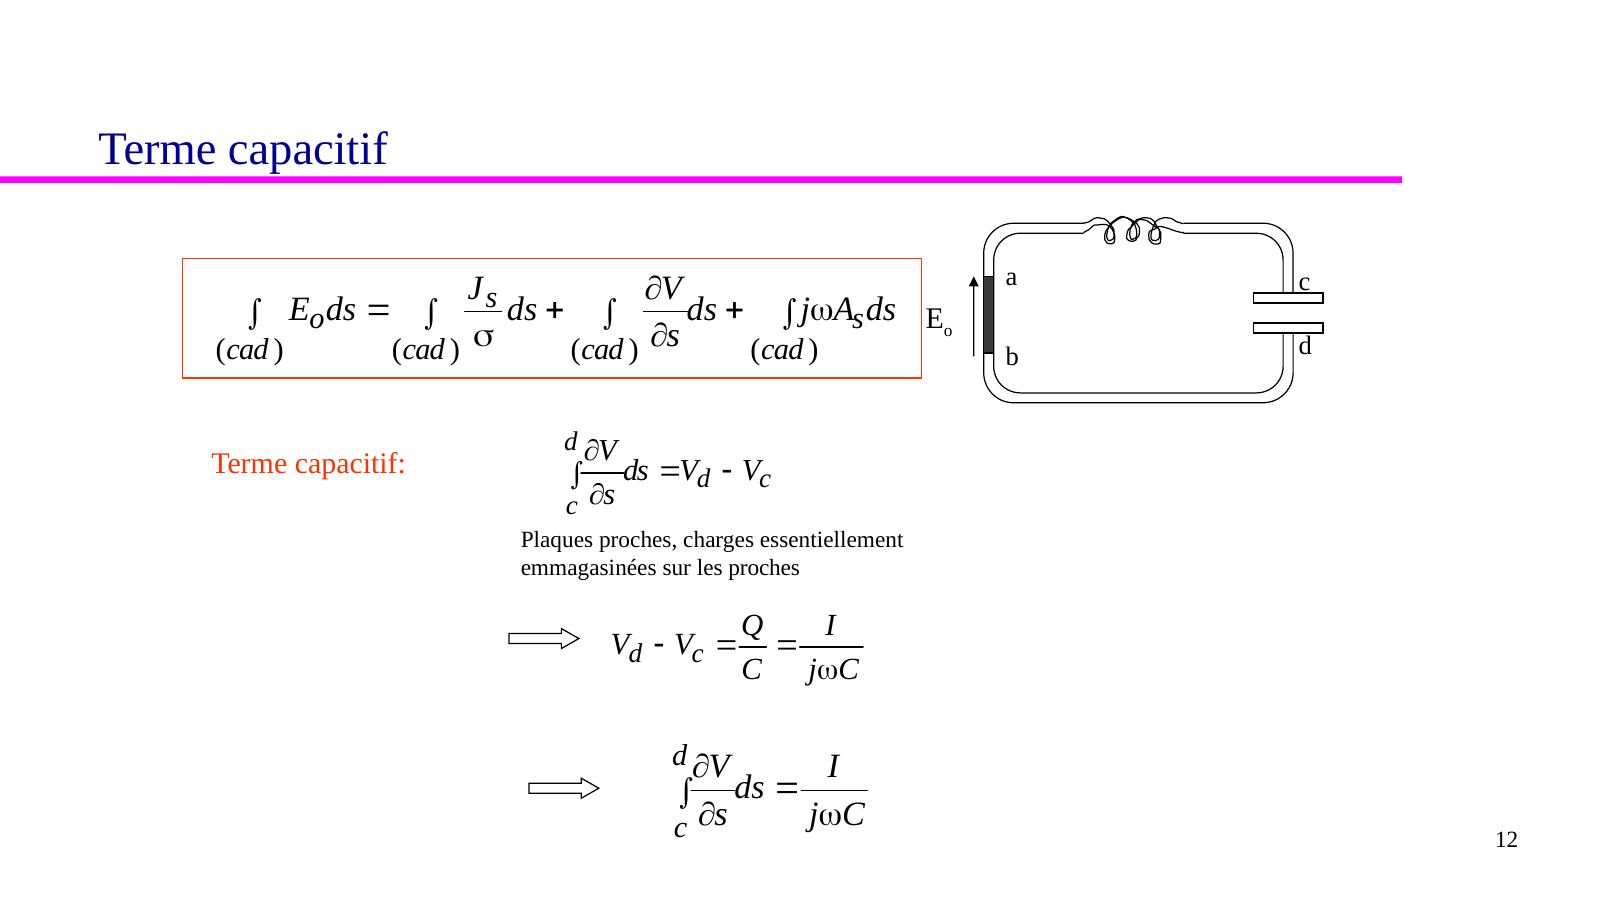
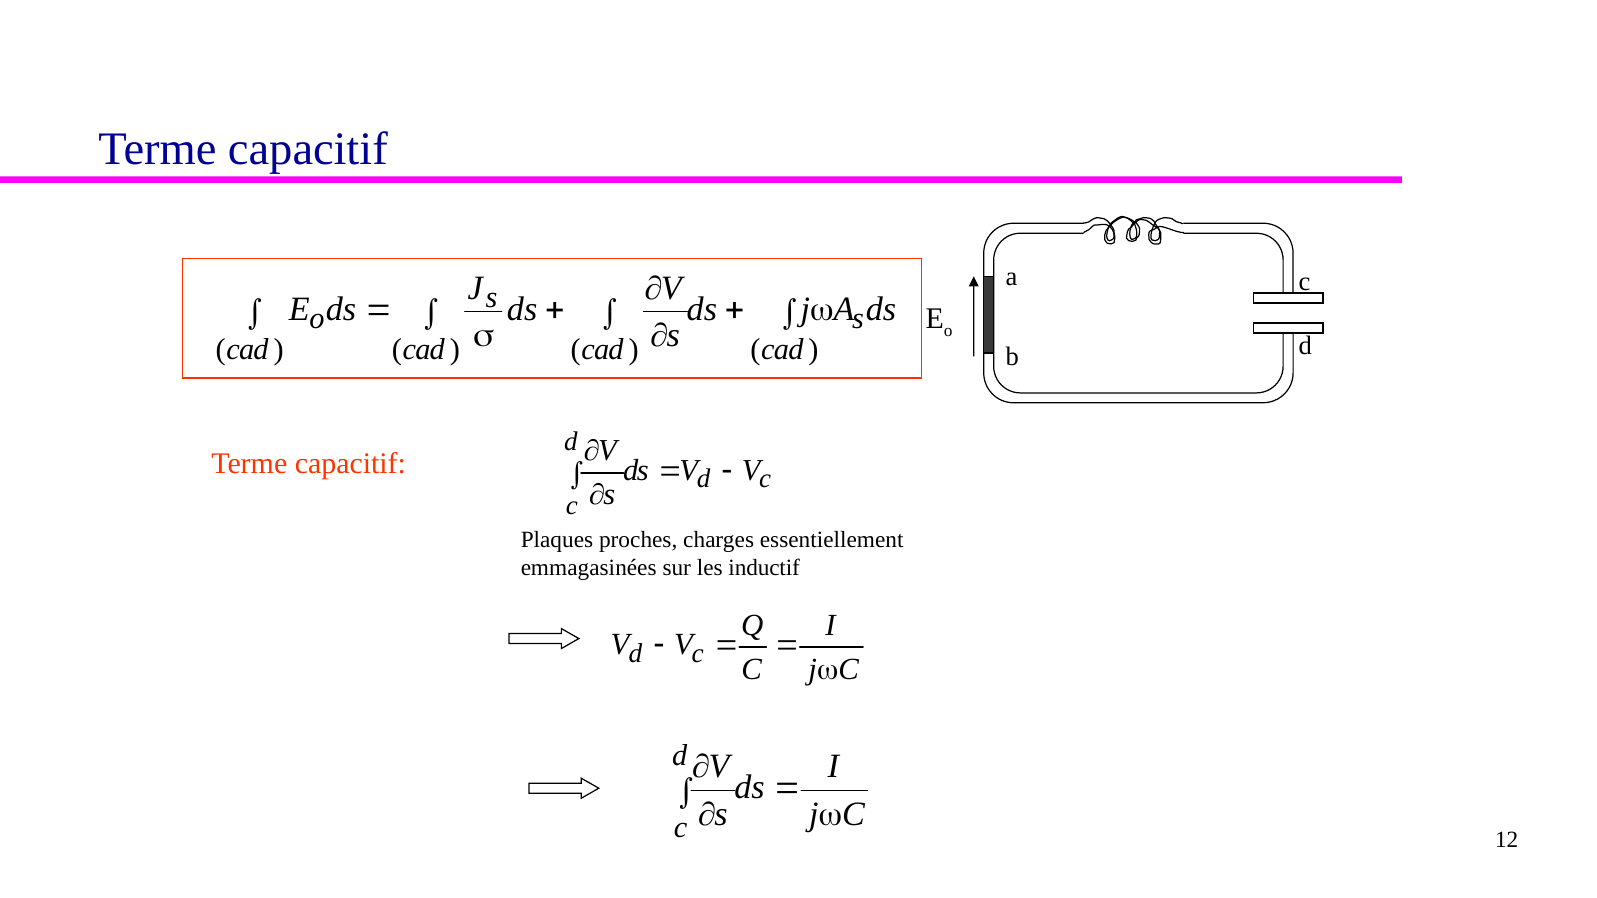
les proches: proches -> inductif
